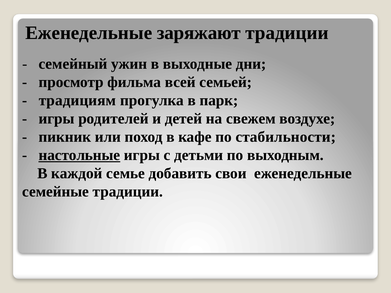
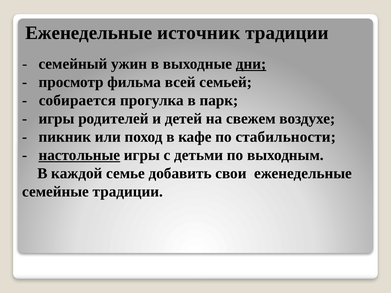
заряжают: заряжают -> источник
дни underline: none -> present
традициям: традициям -> собирается
